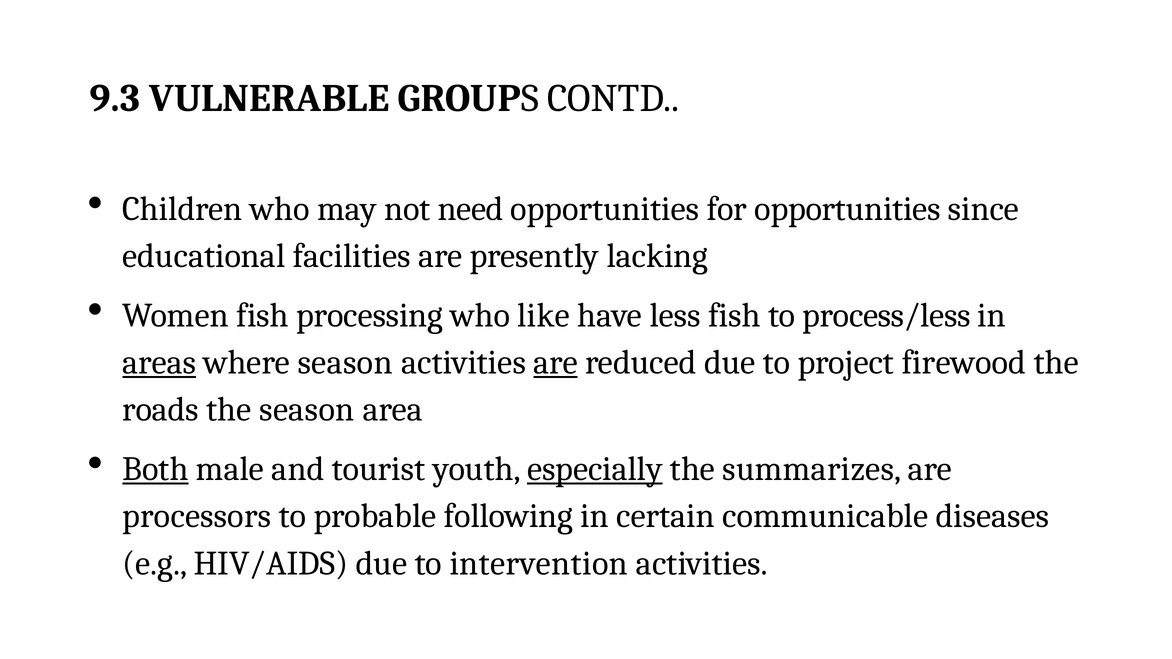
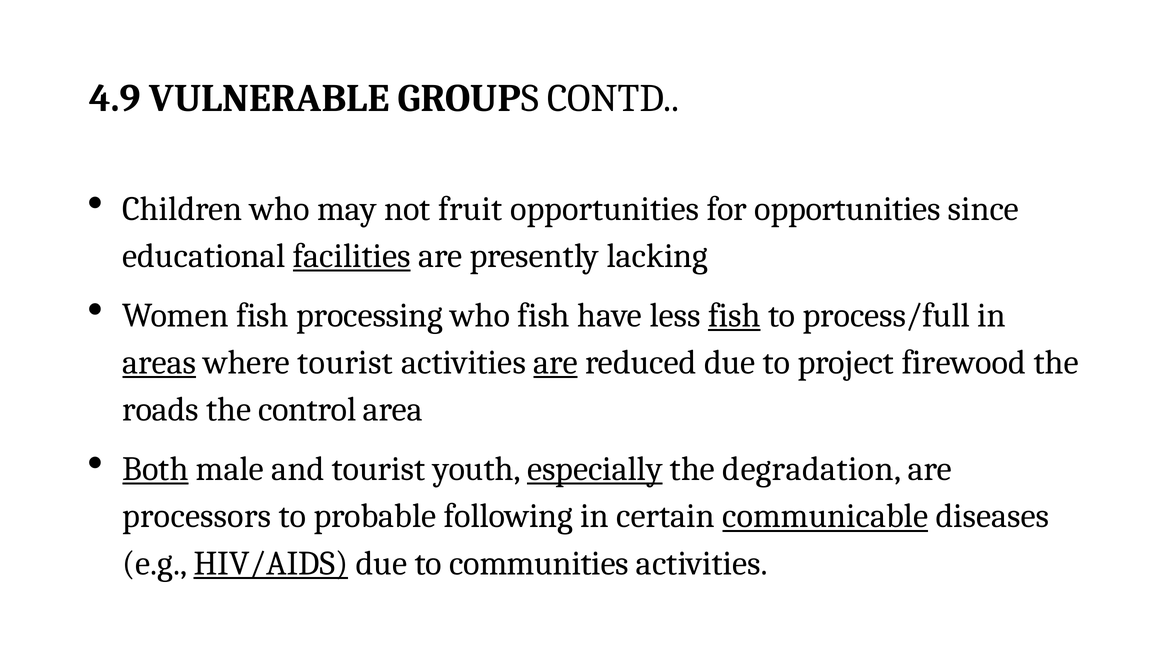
9.3: 9.3 -> 4.9
need: need -> fruit
facilities underline: none -> present
who like: like -> fish
fish at (734, 315) underline: none -> present
process/less: process/less -> process/full
where season: season -> tourist
the season: season -> control
summarizes: summarizes -> degradation
communicable underline: none -> present
HIV/AIDS underline: none -> present
intervention: intervention -> communities
